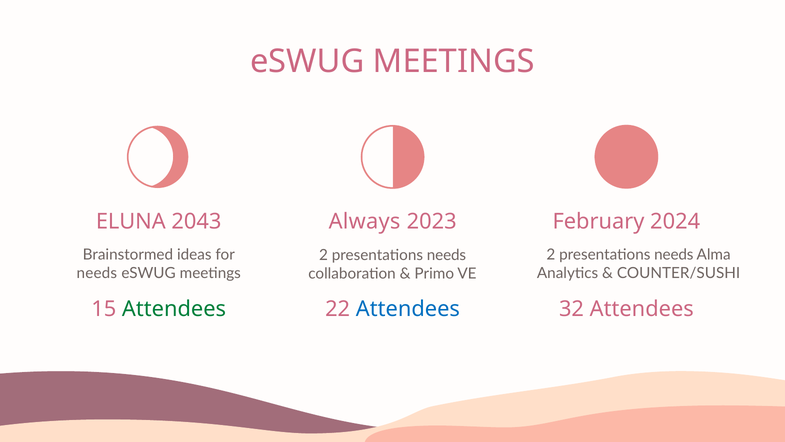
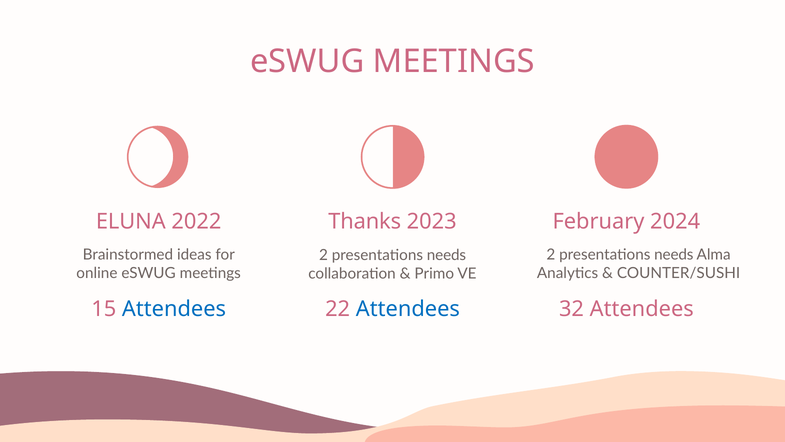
2043: 2043 -> 2022
Always: Always -> Thanks
needs at (97, 273): needs -> online
Attendees at (174, 309) colour: green -> blue
